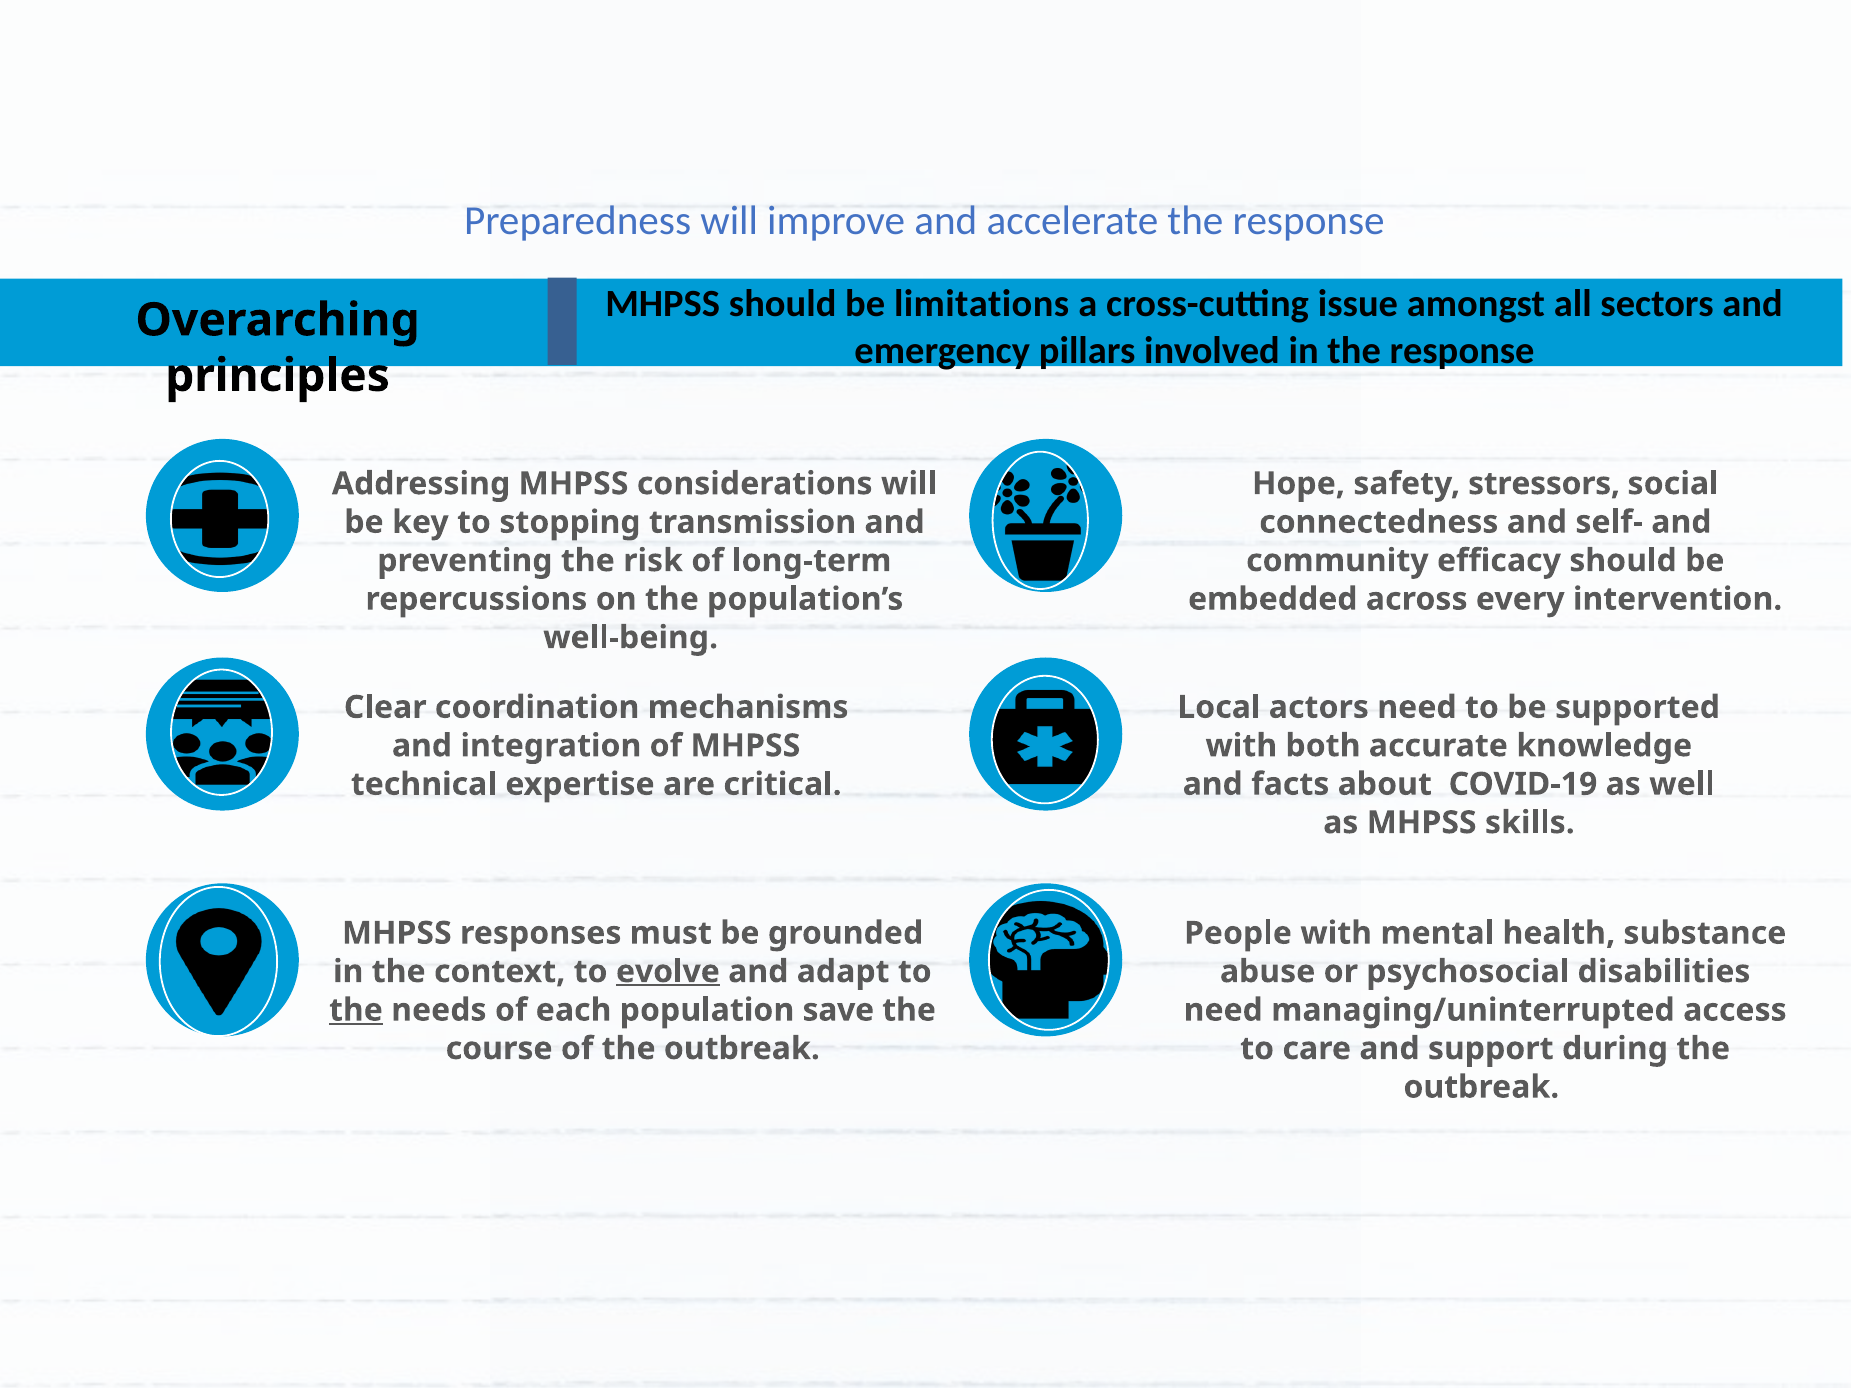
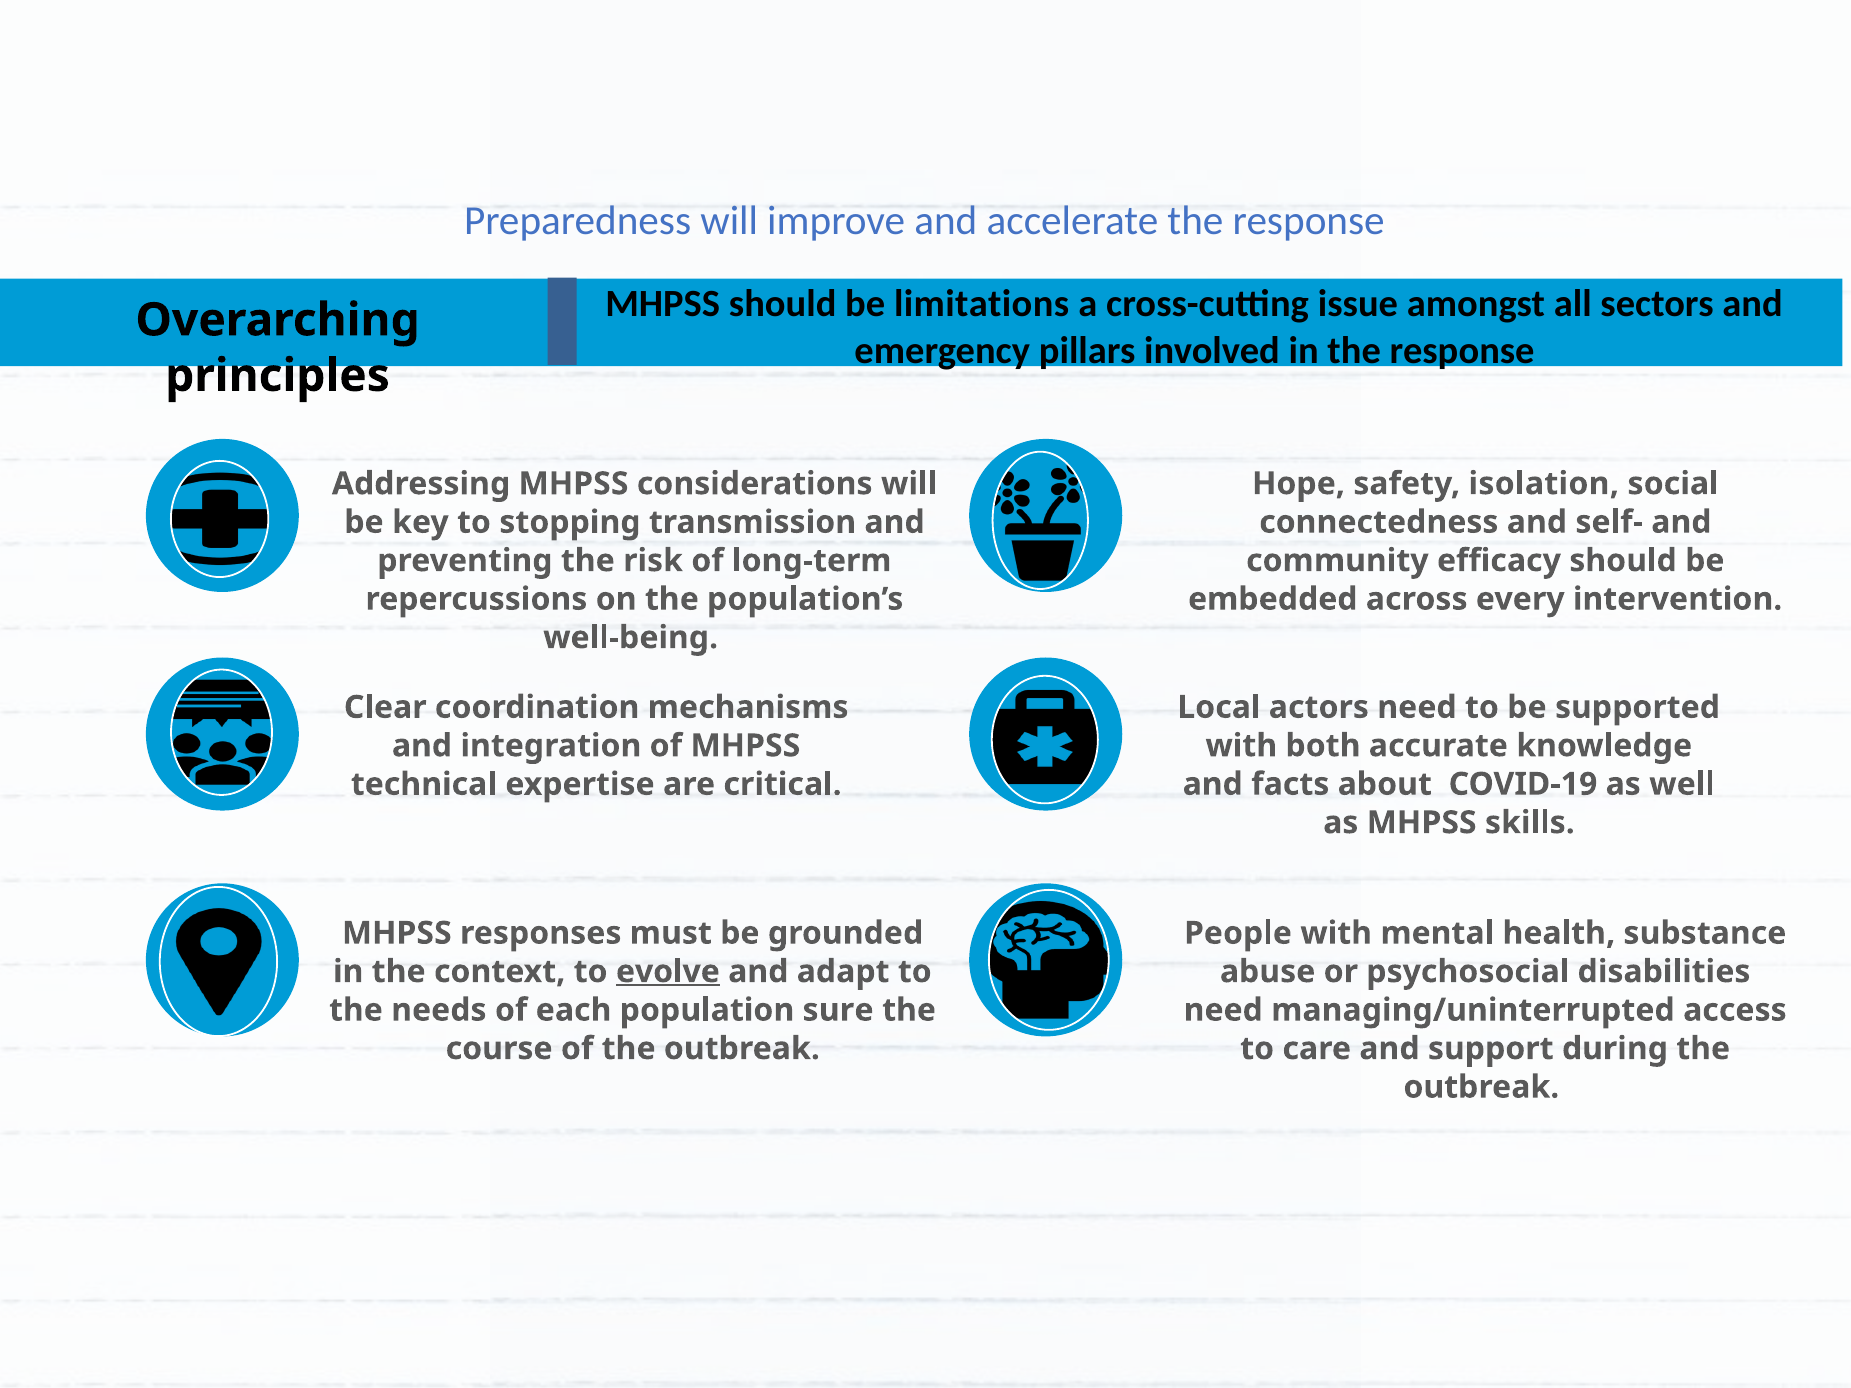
stressors: stressors -> isolation
the at (356, 1010) underline: present -> none
save: save -> sure
